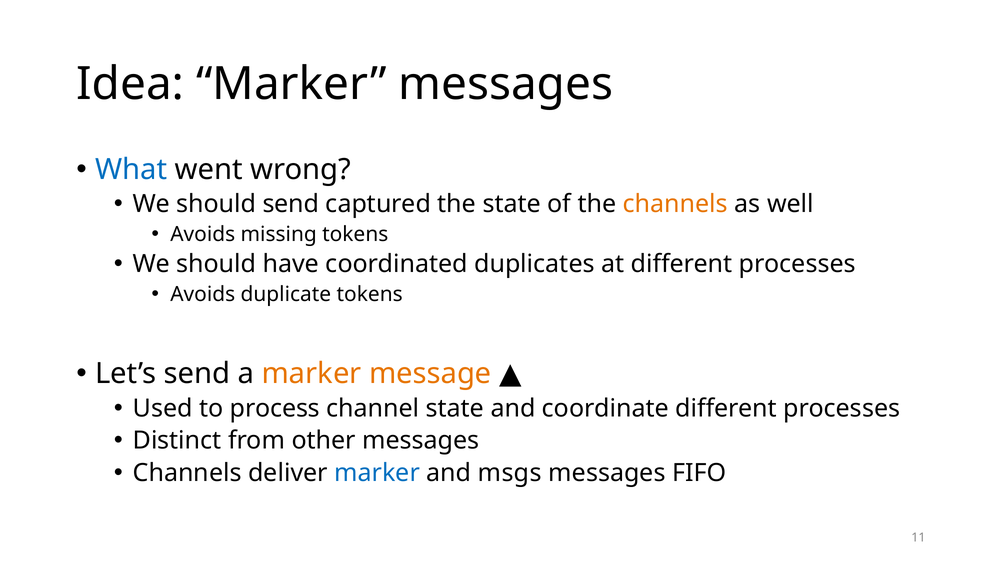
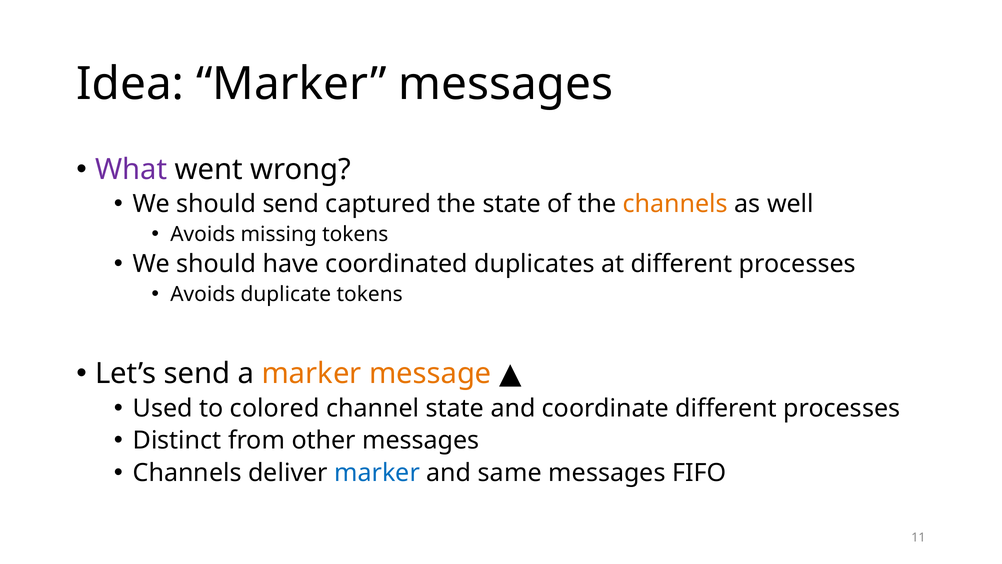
What colour: blue -> purple
process: process -> colored
msgs: msgs -> same
